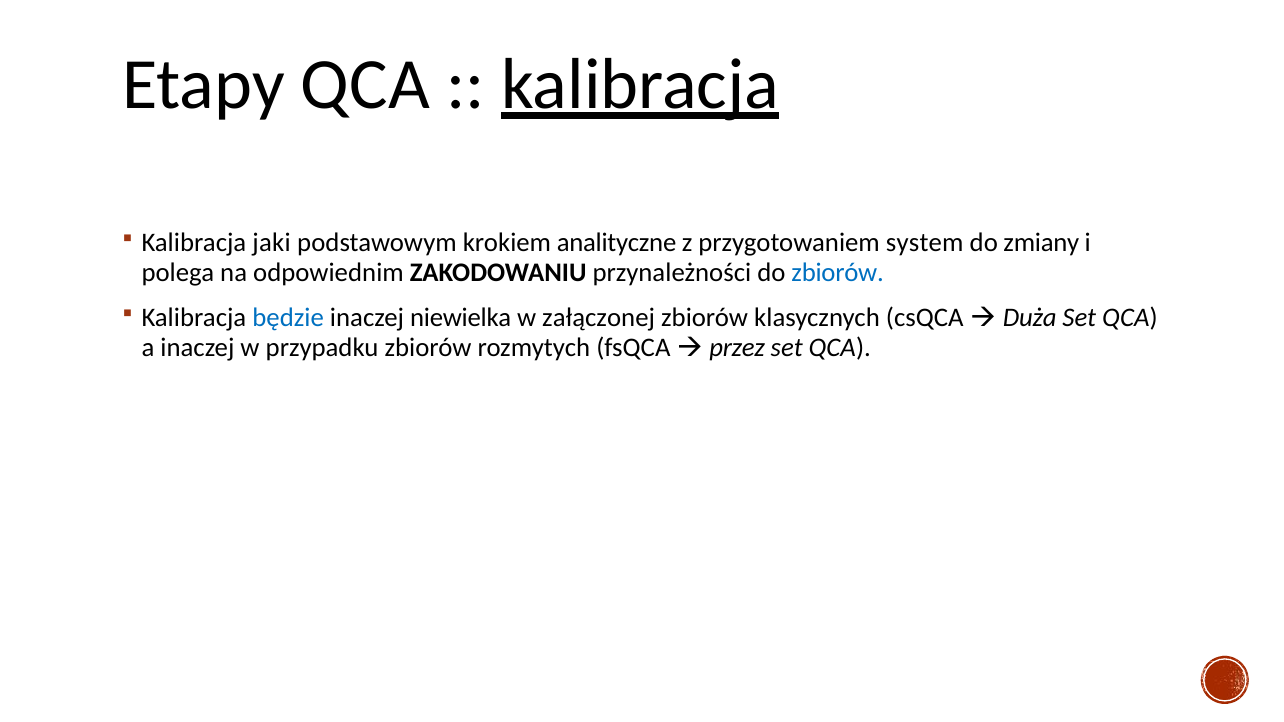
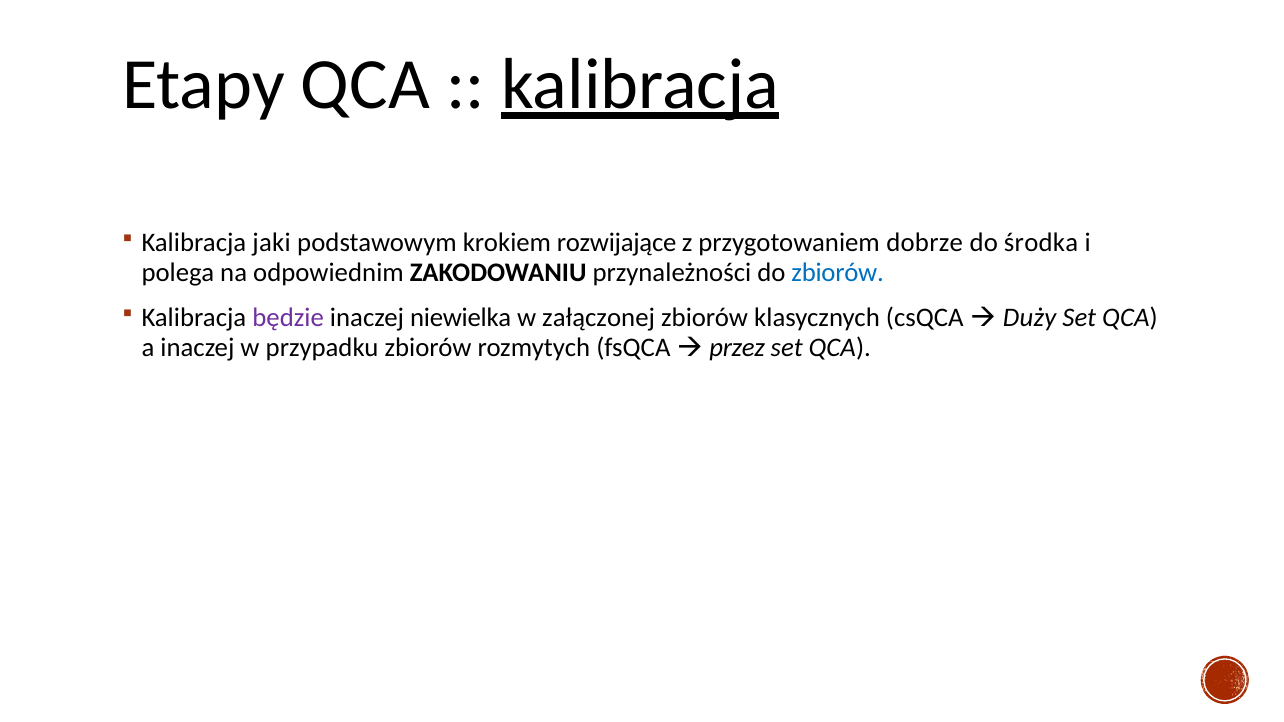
analityczne: analityczne -> rozwijające
system: system -> dobrze
zmiany: zmiany -> środka
będzie colour: blue -> purple
Duża: Duża -> Duży
